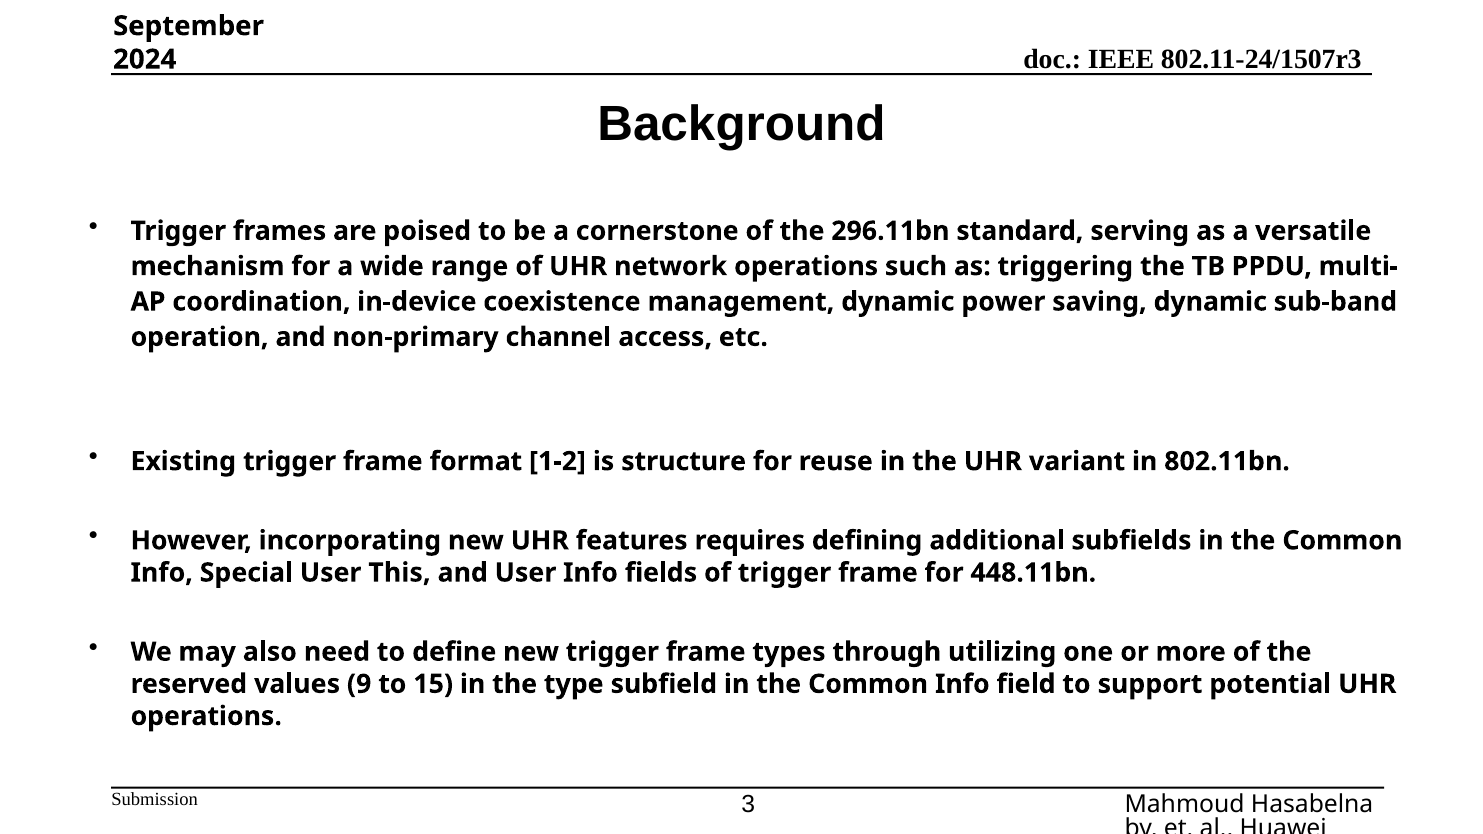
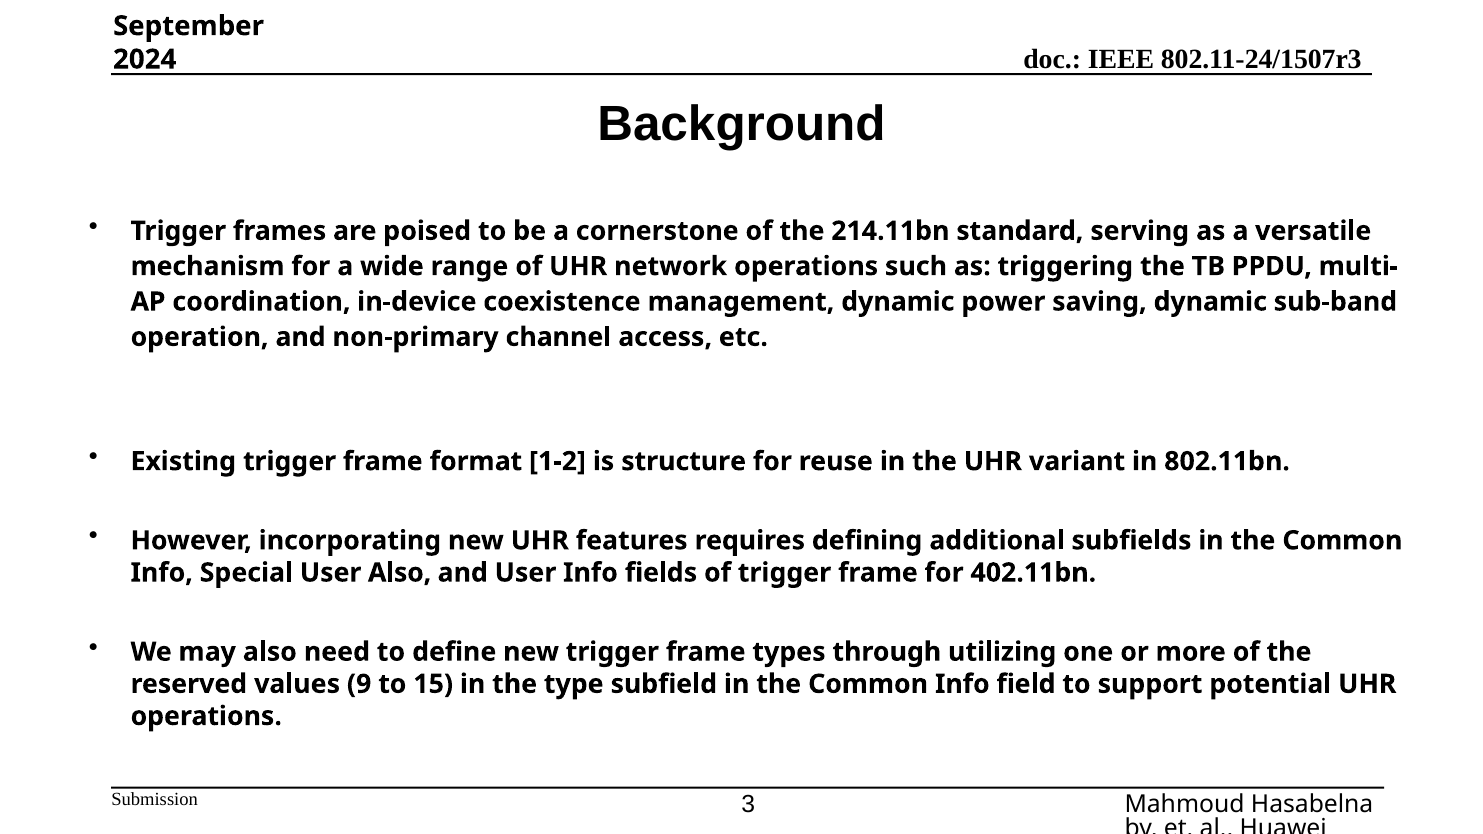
296.11bn: 296.11bn -> 214.11bn
User This: This -> Also
448.11bn: 448.11bn -> 402.11bn
